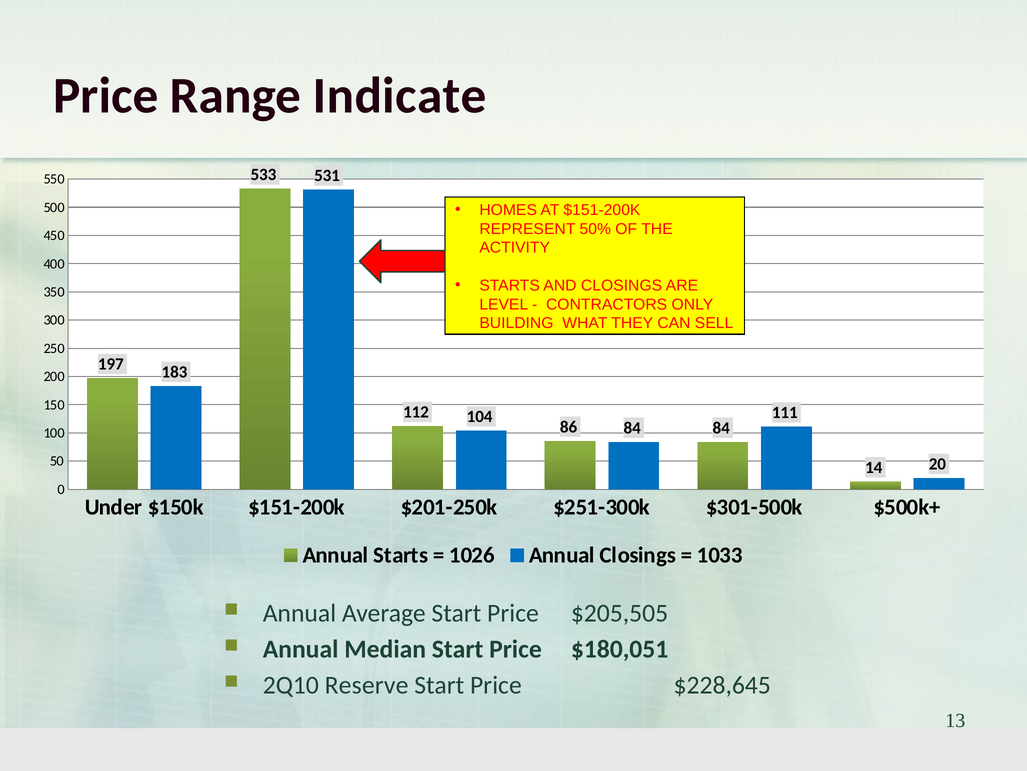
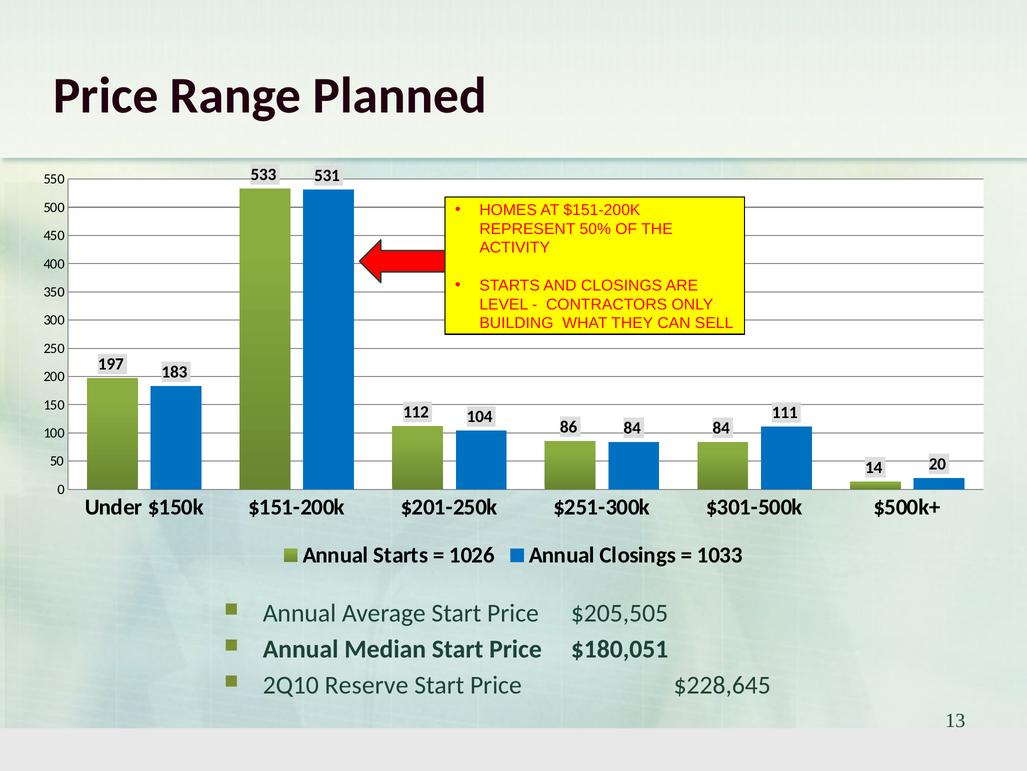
Indicate: Indicate -> Planned
